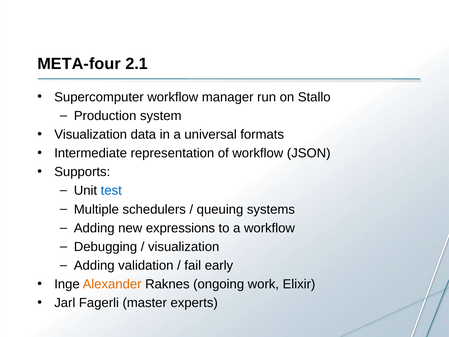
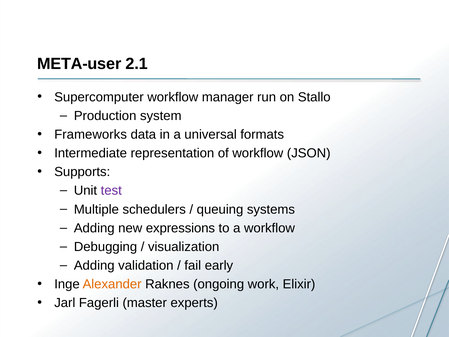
META-four: META-four -> META-user
Visualization at (91, 134): Visualization -> Frameworks
test colour: blue -> purple
